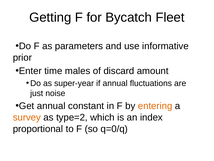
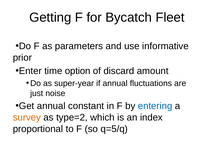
males: males -> option
entering colour: orange -> blue
q=0/q: q=0/q -> q=5/q
